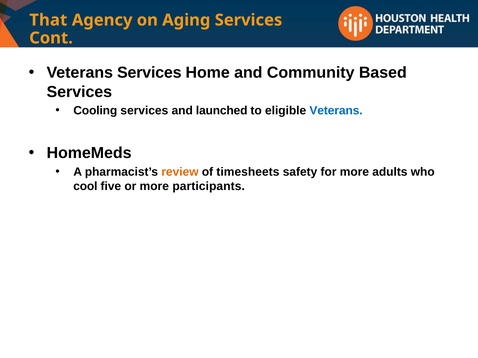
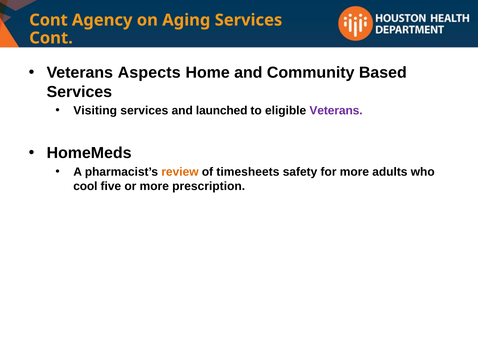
That at (48, 20): That -> Cont
Veterans Services: Services -> Aspects
Cooling: Cooling -> Visiting
Veterans at (336, 111) colour: blue -> purple
participants: participants -> prescription
